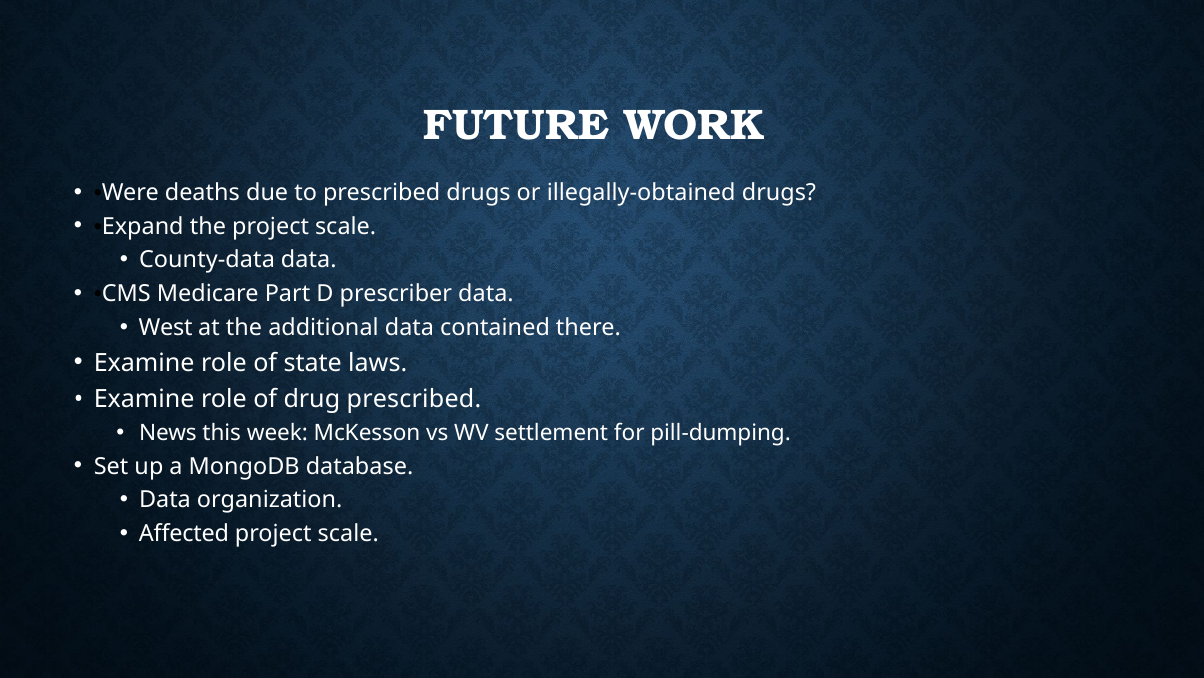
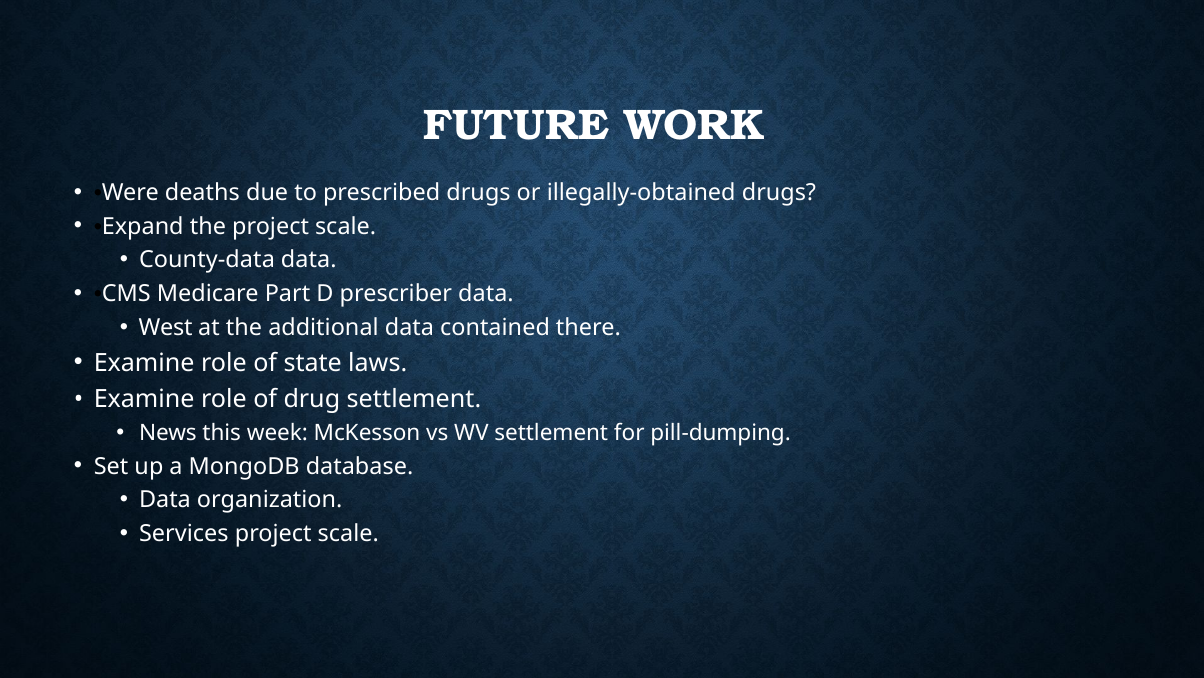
drug prescribed: prescribed -> settlement
Affected: Affected -> Services
